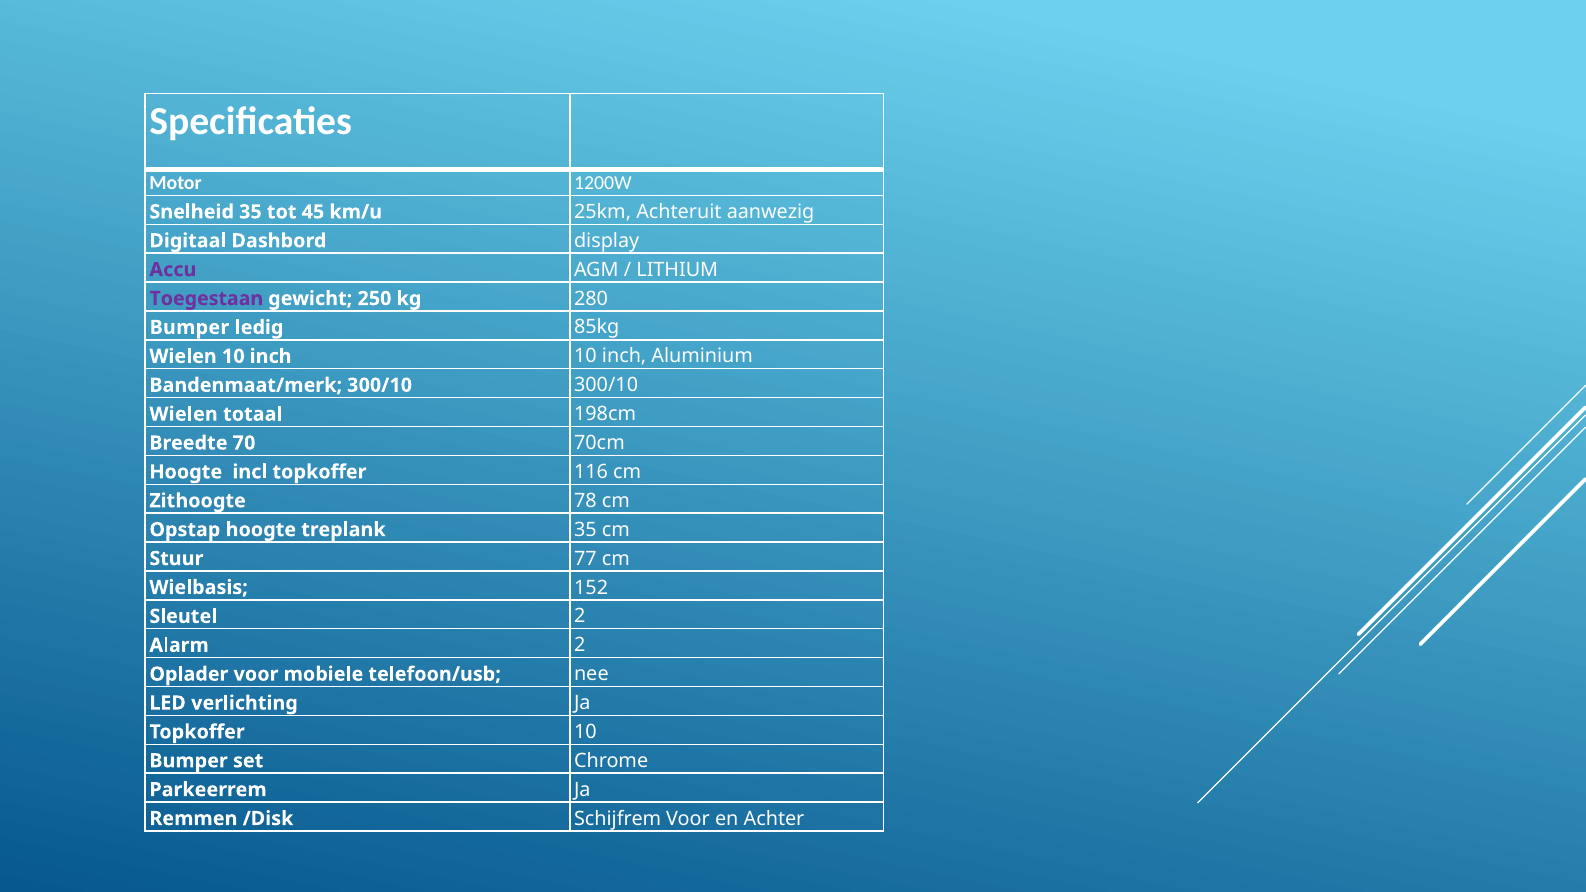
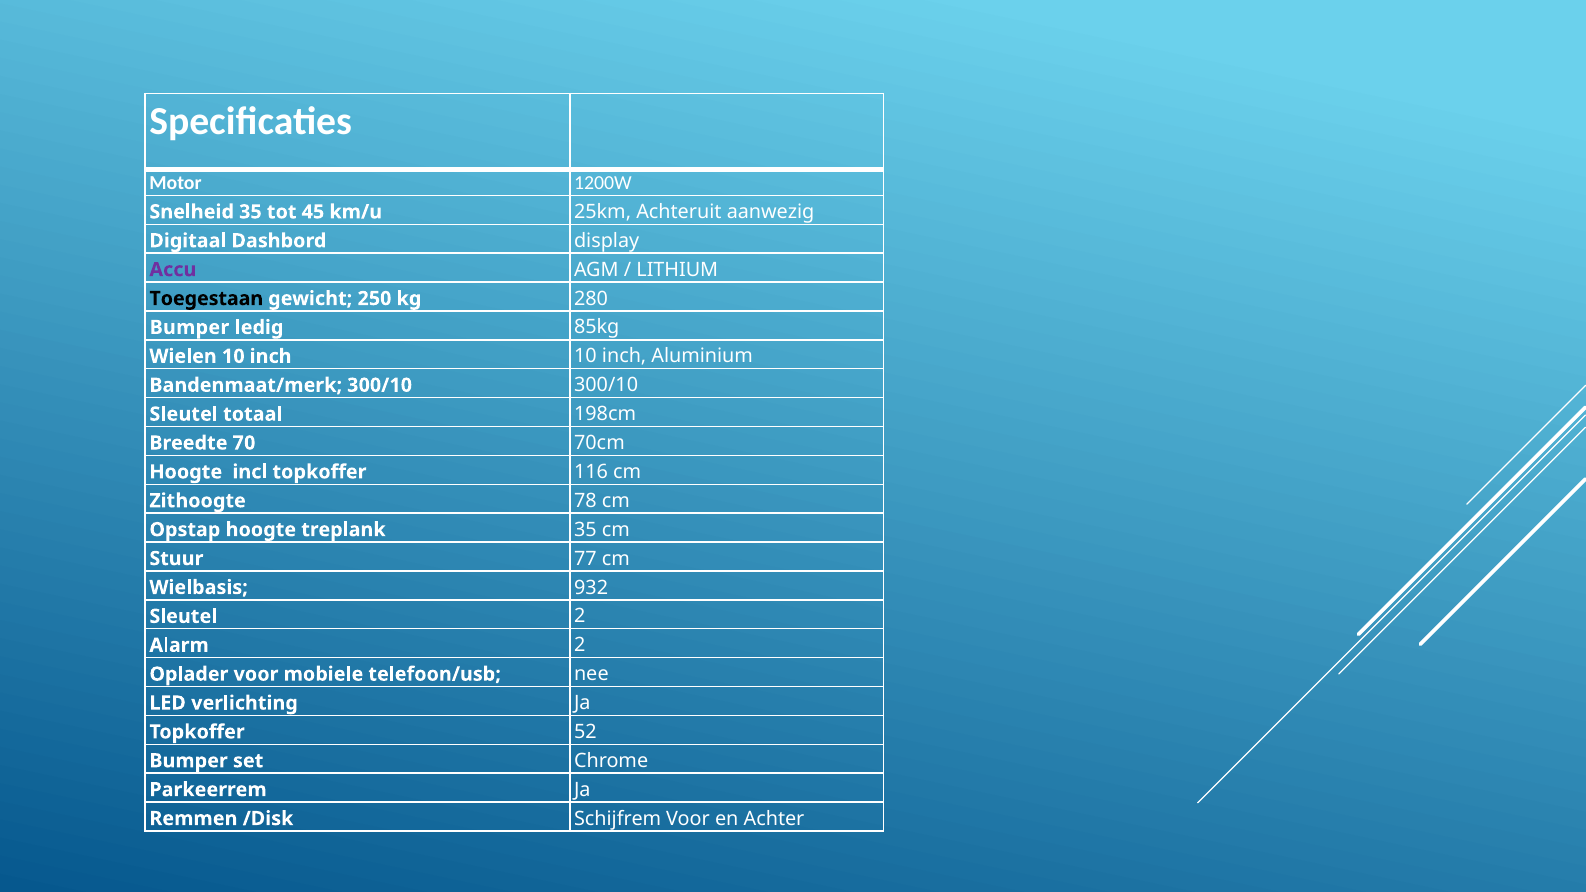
Toegestaan colour: purple -> black
Wielen at (184, 414): Wielen -> Sleutel
152: 152 -> 932
Topkoffer 10: 10 -> 52
